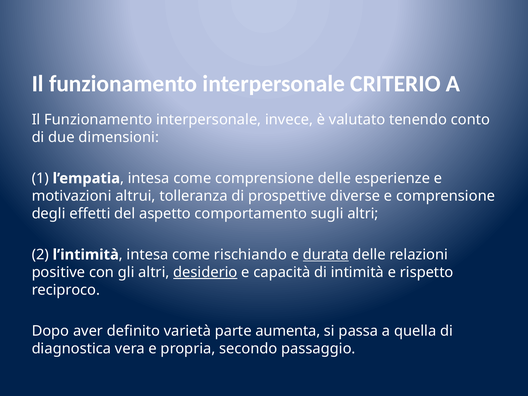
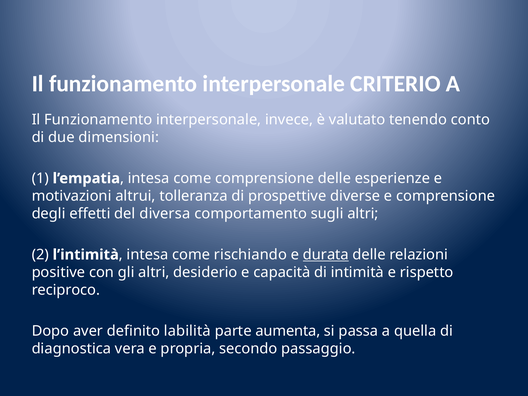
aspetto: aspetto -> diversa
desiderio underline: present -> none
varietà: varietà -> labilità
